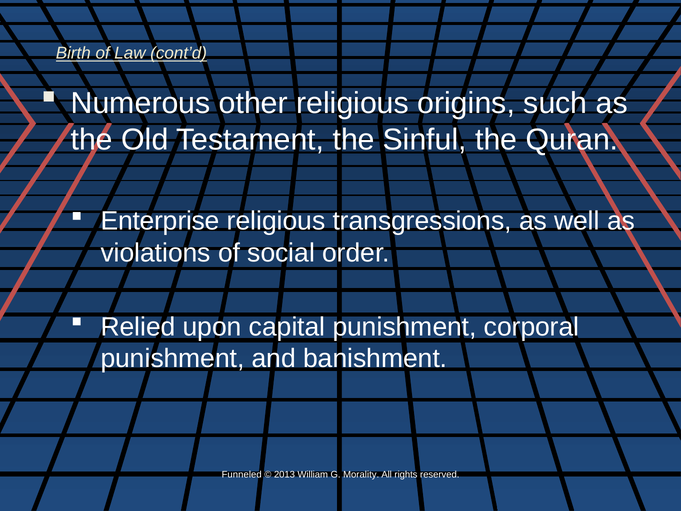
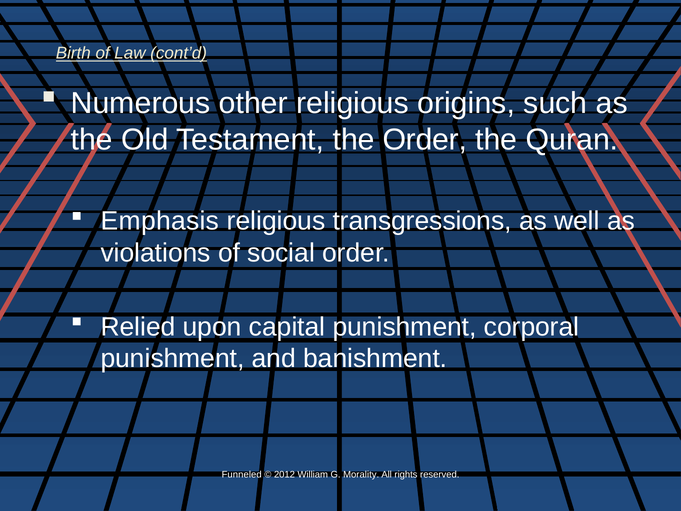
the Sinful: Sinful -> Order
Enterprise: Enterprise -> Emphasis
2013: 2013 -> 2012
